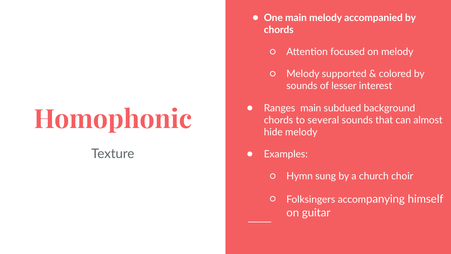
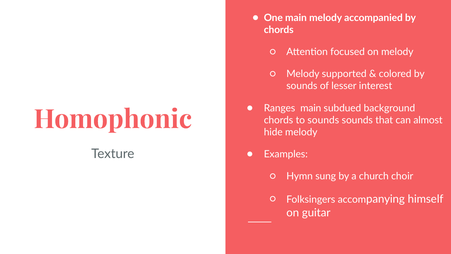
to several: several -> sounds
